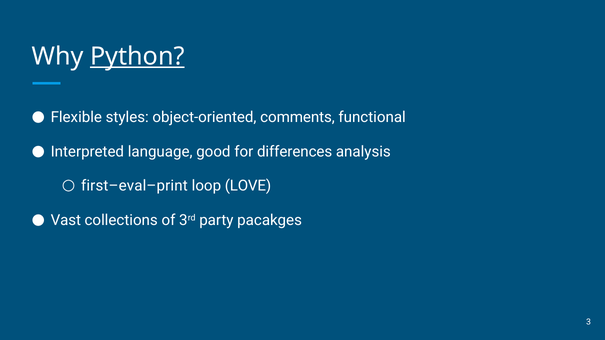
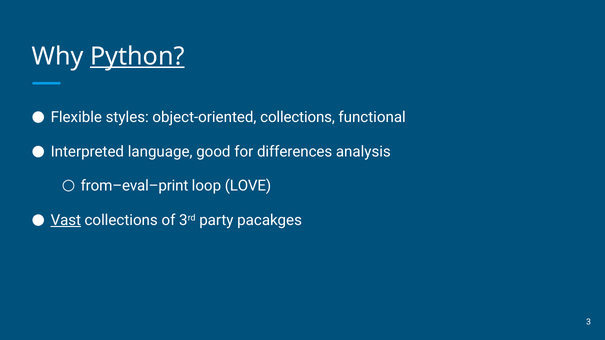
object-oriented comments: comments -> collections
first–eval–print: first–eval–print -> from–eval–print
Vast underline: none -> present
